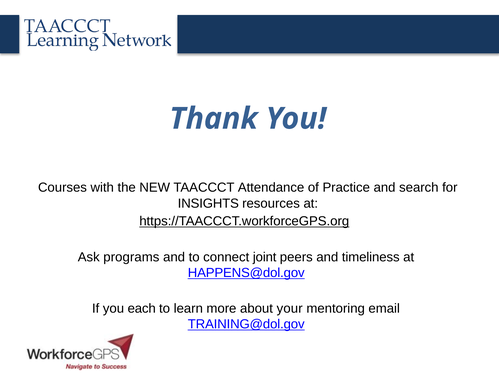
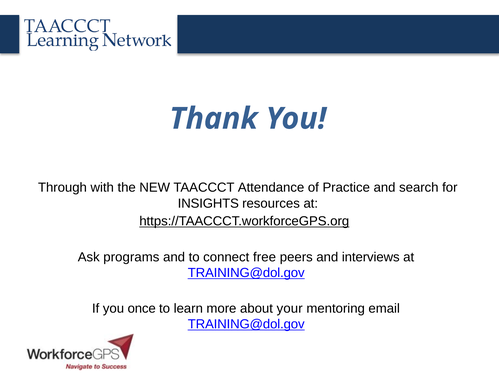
Courses: Courses -> Through
joint: joint -> free
timeliness: timeliness -> interviews
HAPPENS@dol.gov at (246, 273): HAPPENS@dol.gov -> TRAINING@dol.gov
each: each -> once
